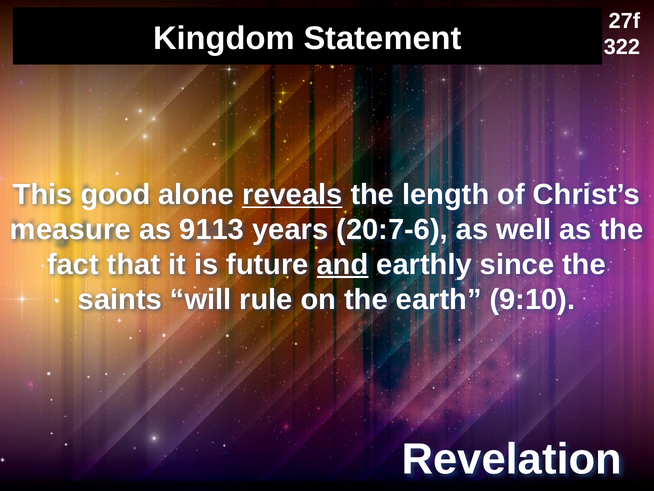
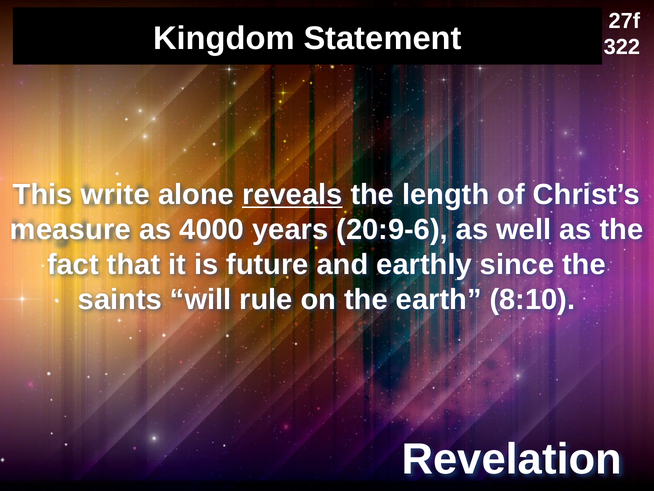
good: good -> write
9113: 9113 -> 4000
20:7-6: 20:7-6 -> 20:9-6
and underline: present -> none
9:10: 9:10 -> 8:10
